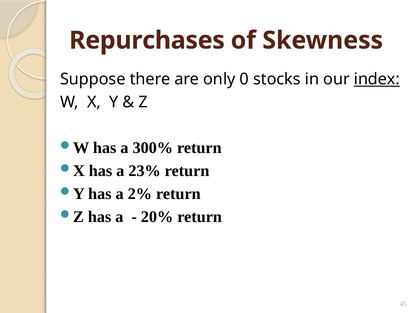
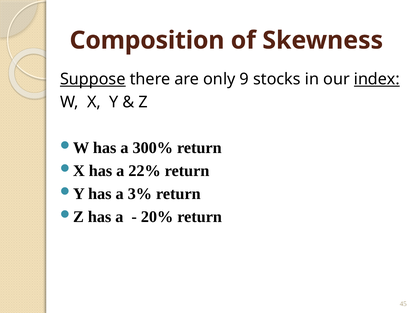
Repurchases: Repurchases -> Composition
Suppose underline: none -> present
0: 0 -> 9
23%: 23% -> 22%
2%: 2% -> 3%
